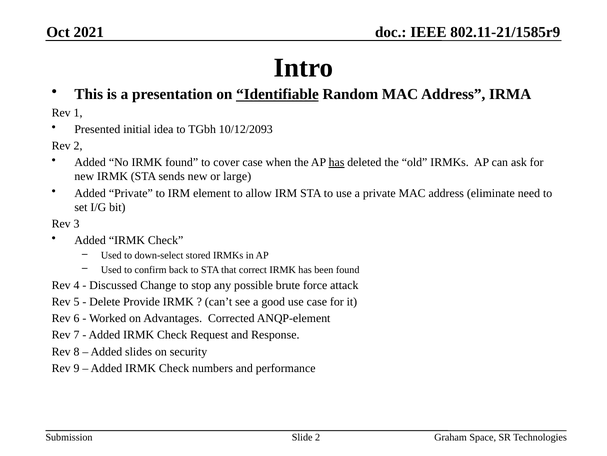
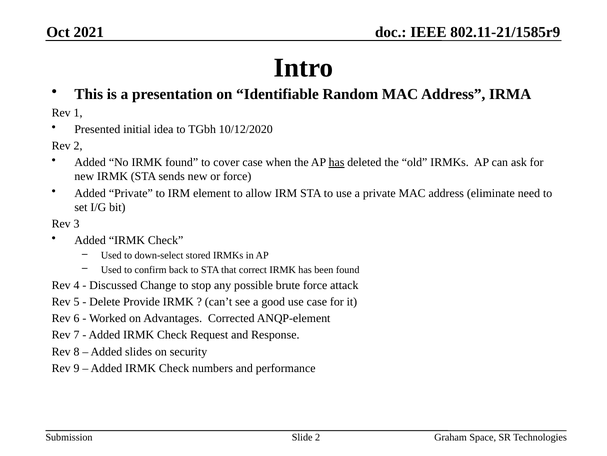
Identifiable underline: present -> none
10/12/2093: 10/12/2093 -> 10/12/2020
or large: large -> force
